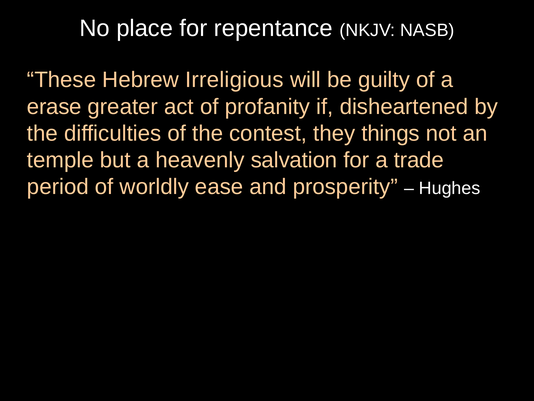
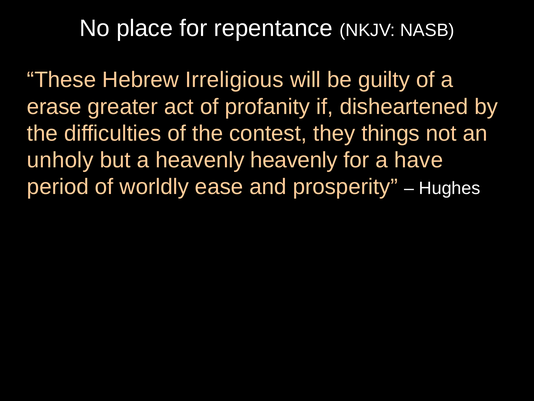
temple: temple -> unholy
heavenly salvation: salvation -> heavenly
trade: trade -> have
